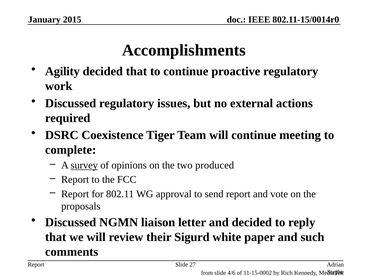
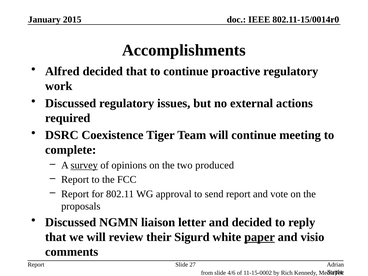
Agility: Agility -> Alfred
paper underline: none -> present
such: such -> visio
